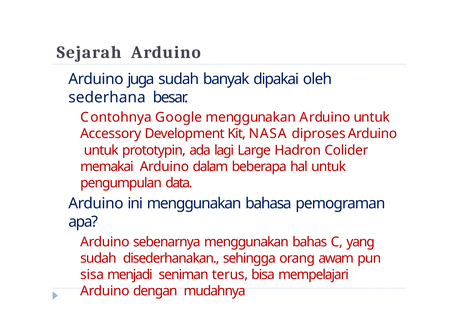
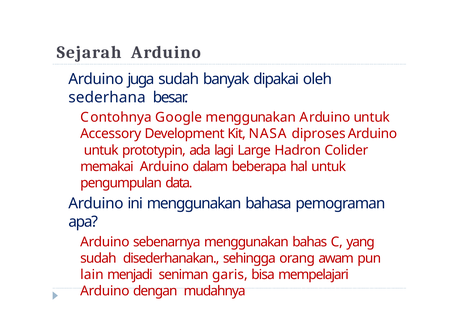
sisa: sisa -> lain
terus: terus -> garis
